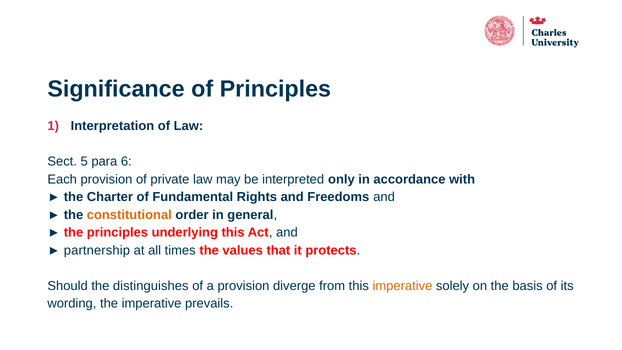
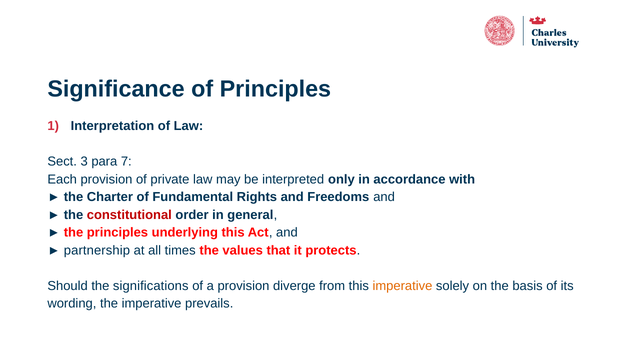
5: 5 -> 3
6: 6 -> 7
constitutional colour: orange -> red
distinguishes: distinguishes -> significations
